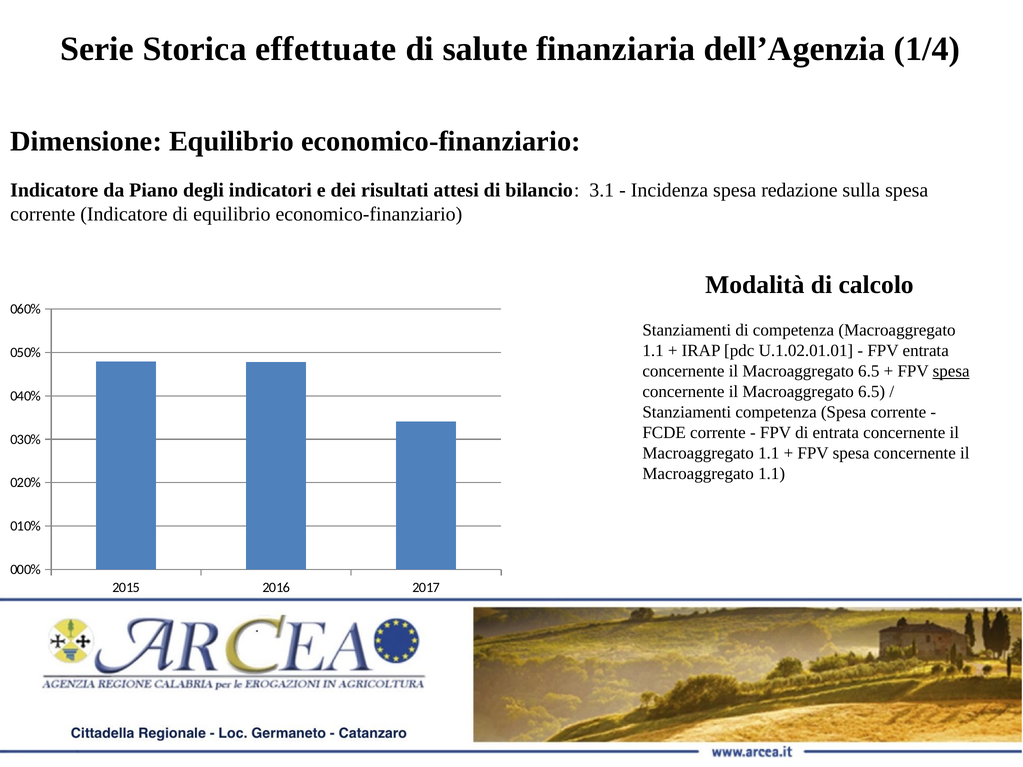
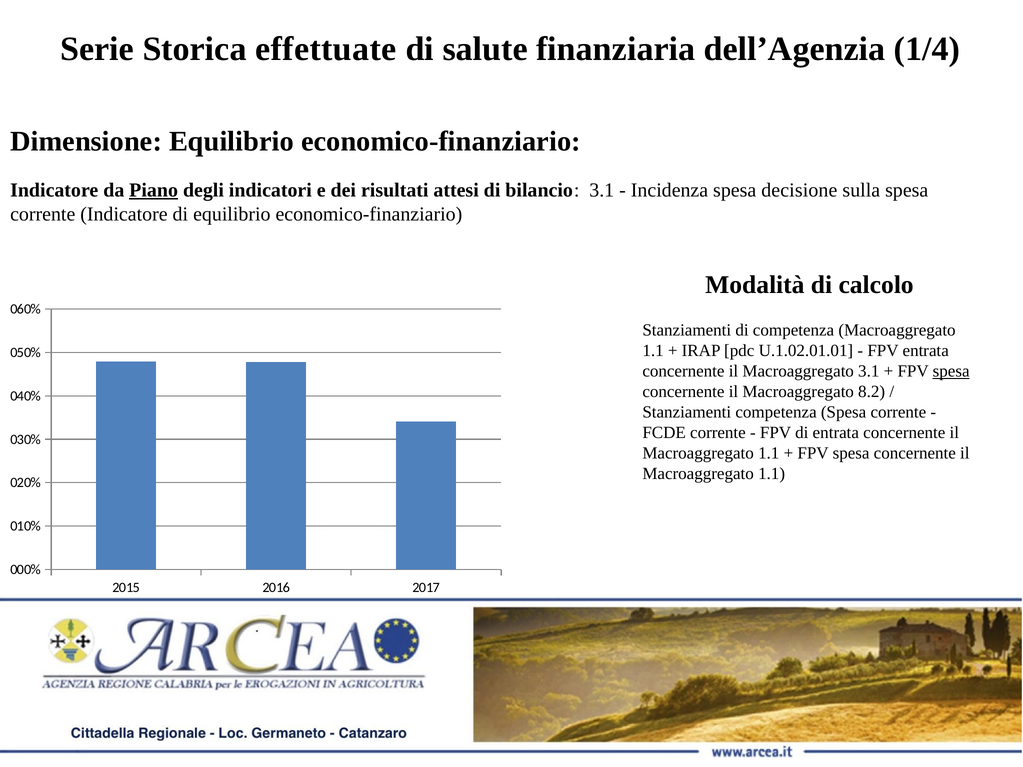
Piano underline: none -> present
redazione: redazione -> decisione
6.5 at (869, 371): 6.5 -> 3.1
6.5 at (872, 392): 6.5 -> 8.2
